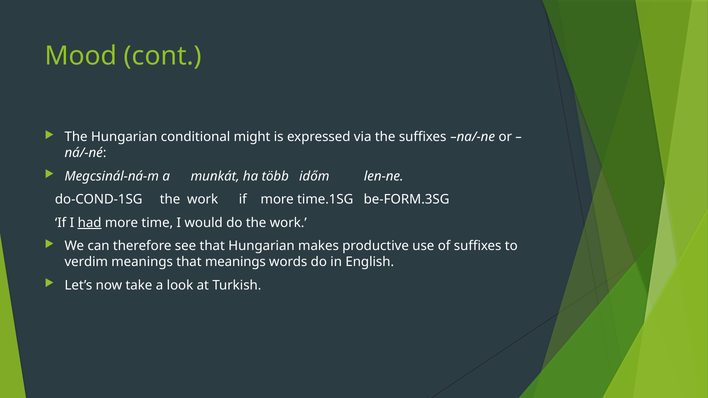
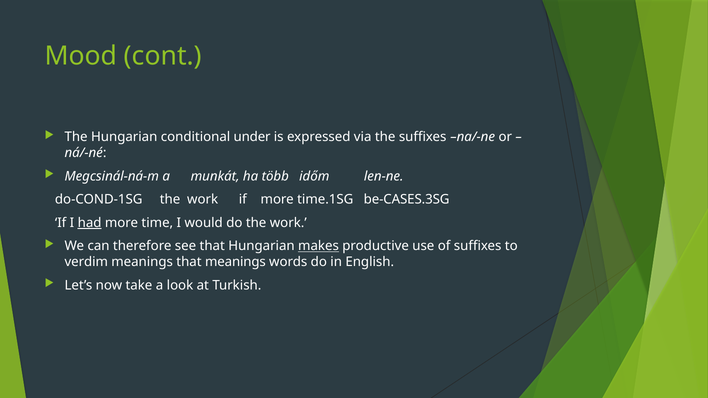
might: might -> under
be-FORM.3SG: be-FORM.3SG -> be-CASES.3SG
makes underline: none -> present
